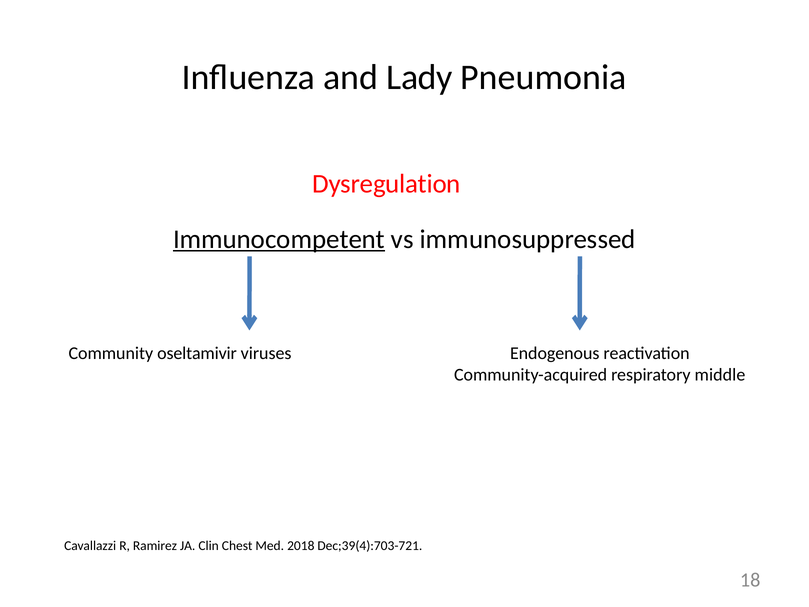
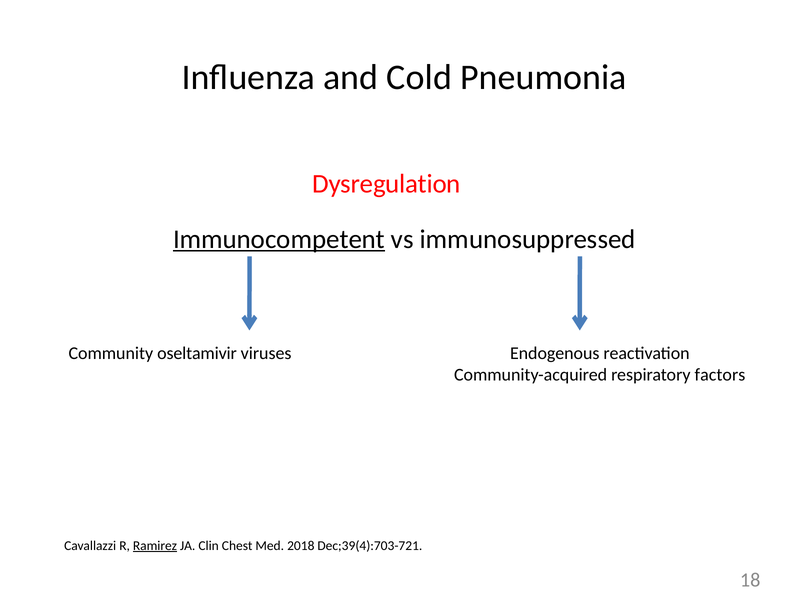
Lady: Lady -> Cold
middle: middle -> factors
Ramirez underline: none -> present
